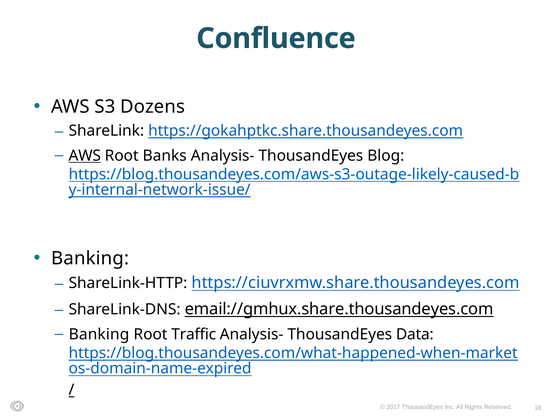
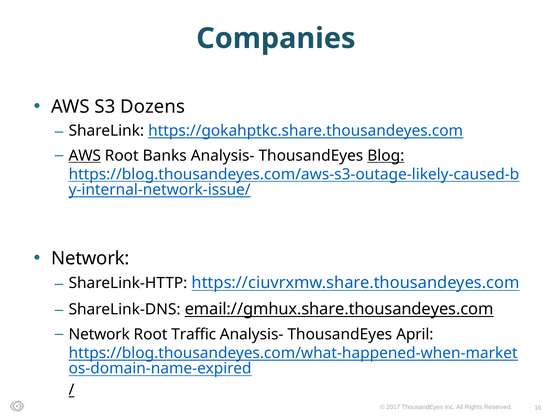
Confluence: Confluence -> Companies
Blog underline: none -> present
Banking at (90, 258): Banking -> Network
Banking at (99, 334): Banking -> Network
Data: Data -> April
